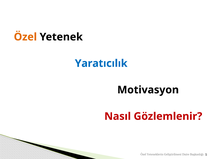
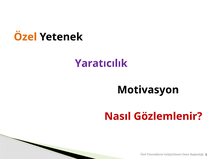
Yaratıcılık colour: blue -> purple
